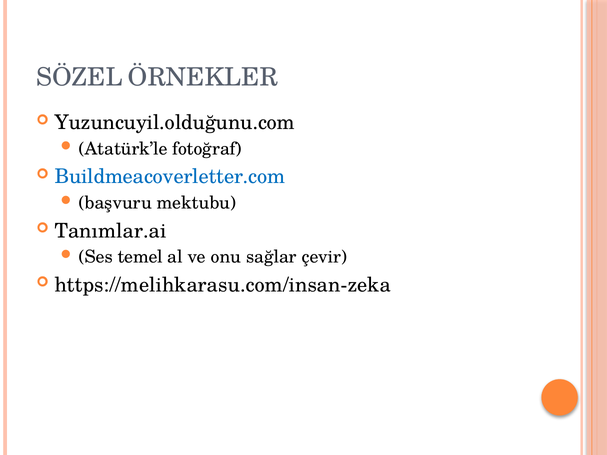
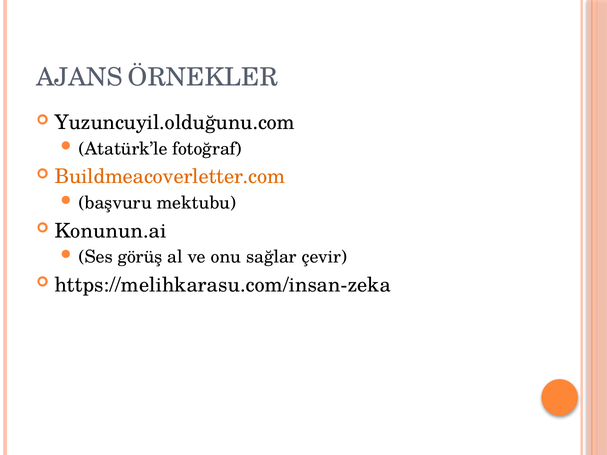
SÖZEL: SÖZEL -> AJANS
Buildmeacoverletter.com colour: blue -> orange
Tanımlar.ai: Tanımlar.ai -> Konunun.ai
temel: temel -> görüş
